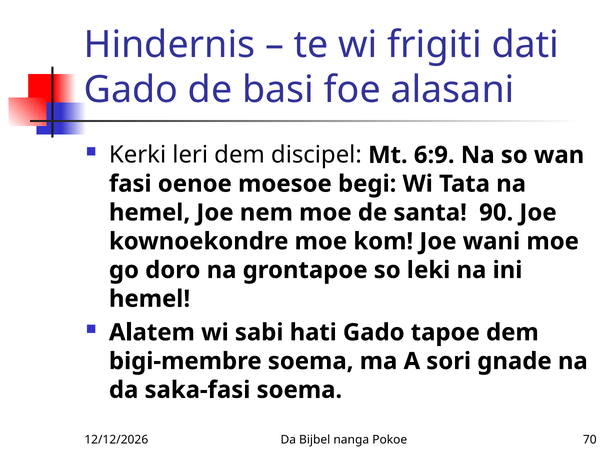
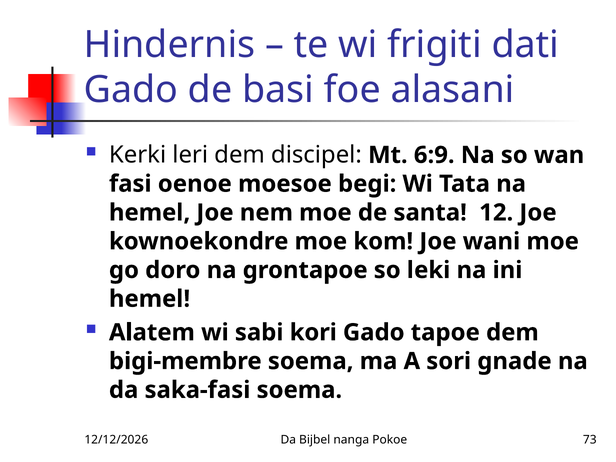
90: 90 -> 12
hati: hati -> kori
70: 70 -> 73
